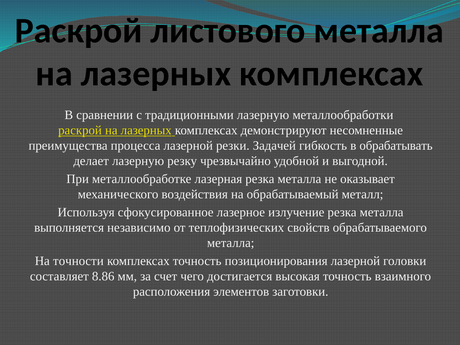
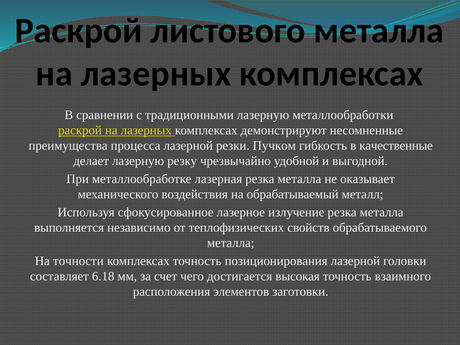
Задачей: Задачей -> Пучком
обрабатывать: обрабатывать -> качественные
8.86: 8.86 -> 6.18
